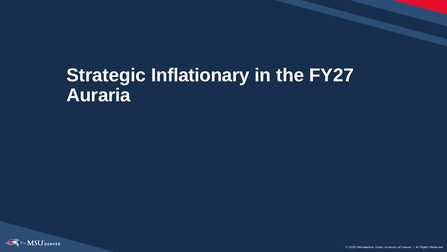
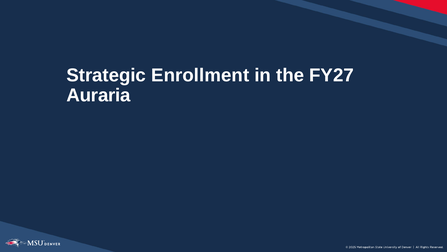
Inflationary: Inflationary -> Enrollment
